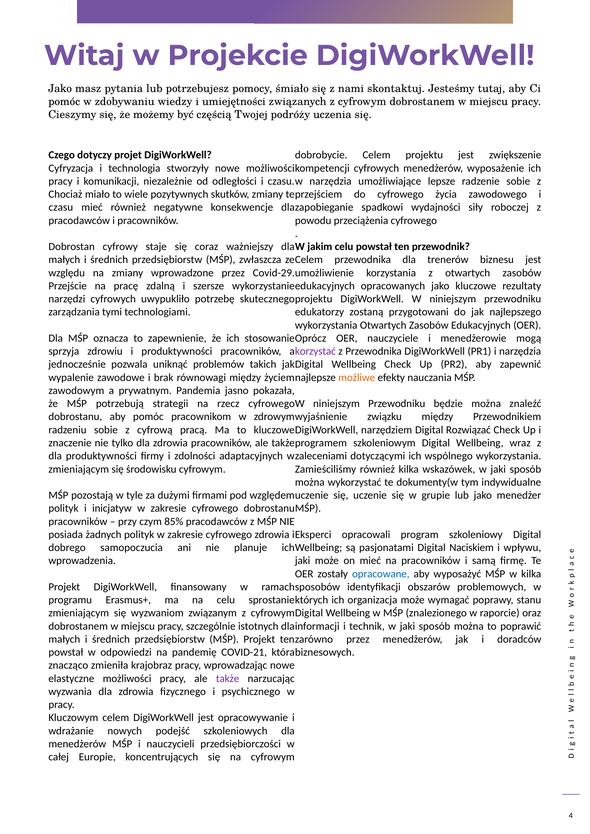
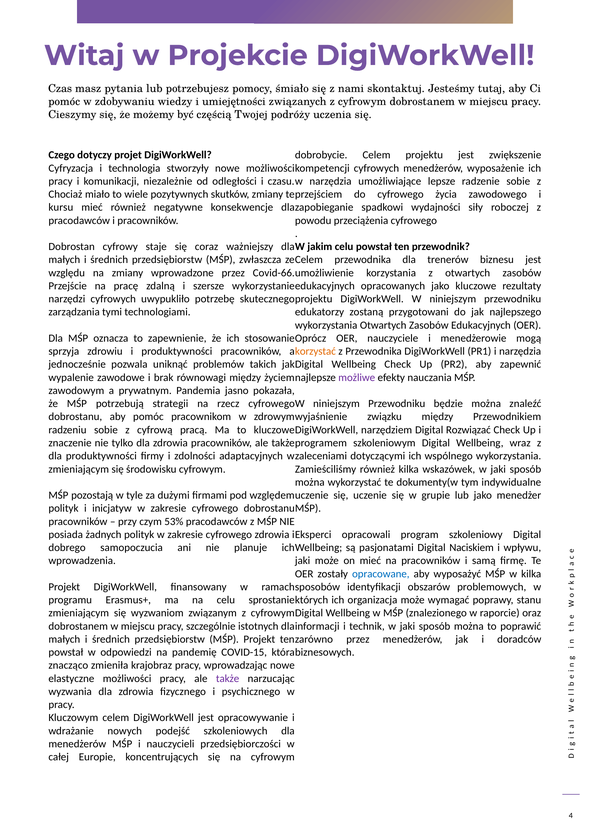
Jako at (60, 89): Jako -> Czas
czasu at (61, 207): czasu -> kursu
Covid-29: Covid-29 -> Covid-66
korzystać colour: purple -> orange
możliwe colour: orange -> purple
85%: 85% -> 53%
COVID-21: COVID-21 -> COVID-15
